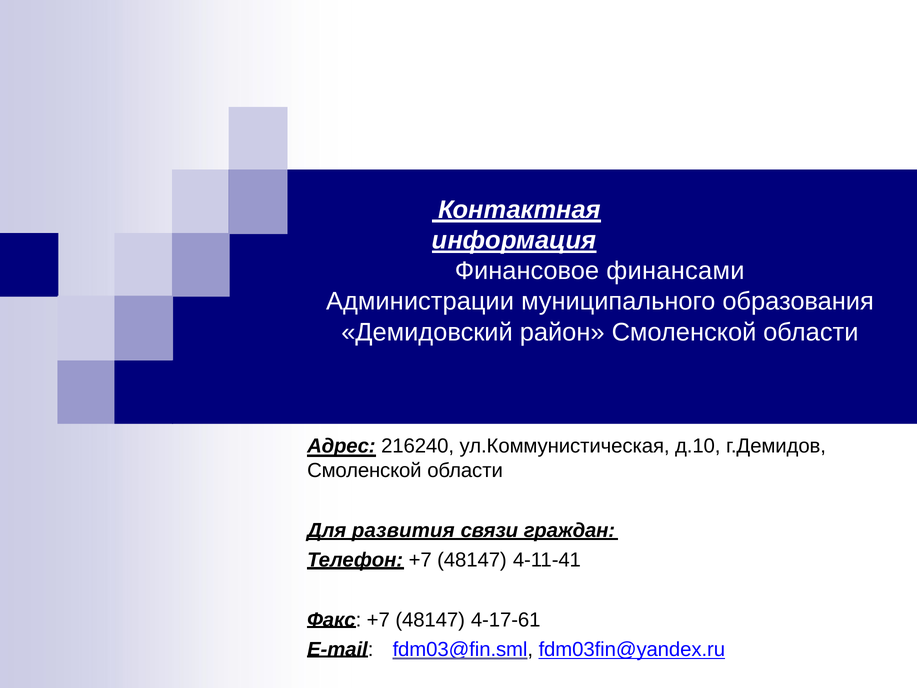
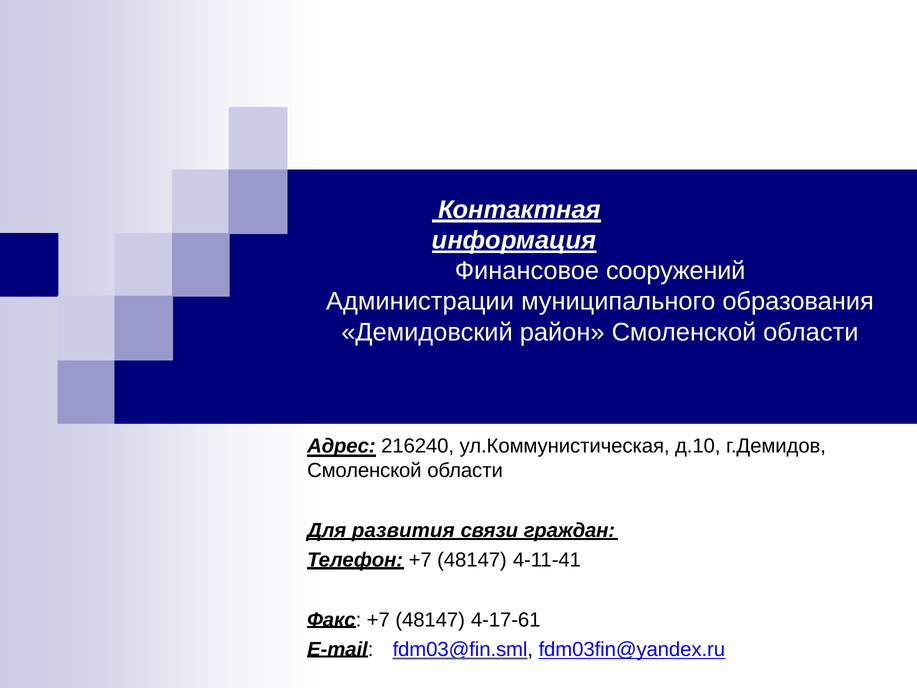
финансами: финансами -> сооружений
